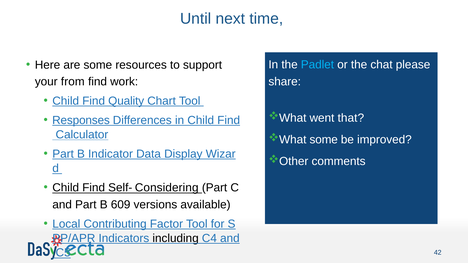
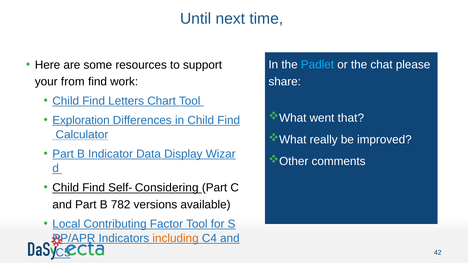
Quality: Quality -> Letters
Responses: Responses -> Exploration
some at (324, 140): some -> really
609: 609 -> 782
including colour: black -> orange
